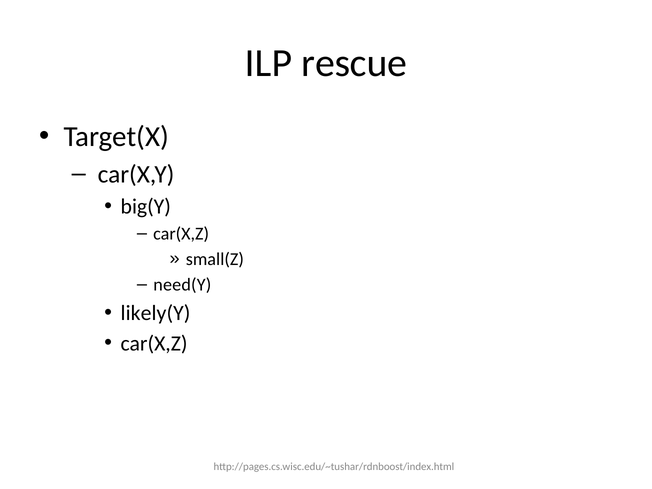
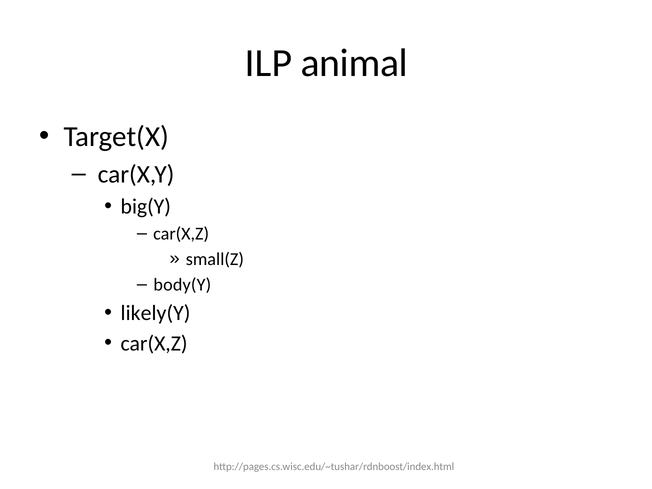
rescue: rescue -> animal
need(Y: need(Y -> body(Y
